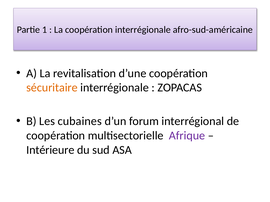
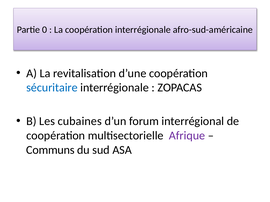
1: 1 -> 0
sécuritaire colour: orange -> blue
Intérieure: Intérieure -> Communs
